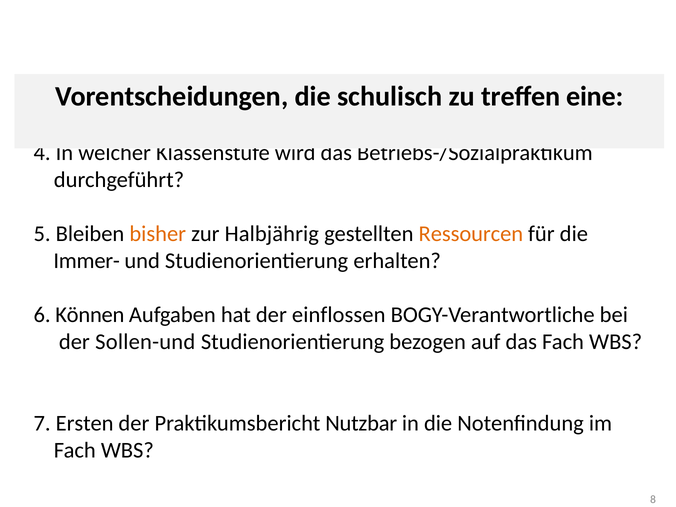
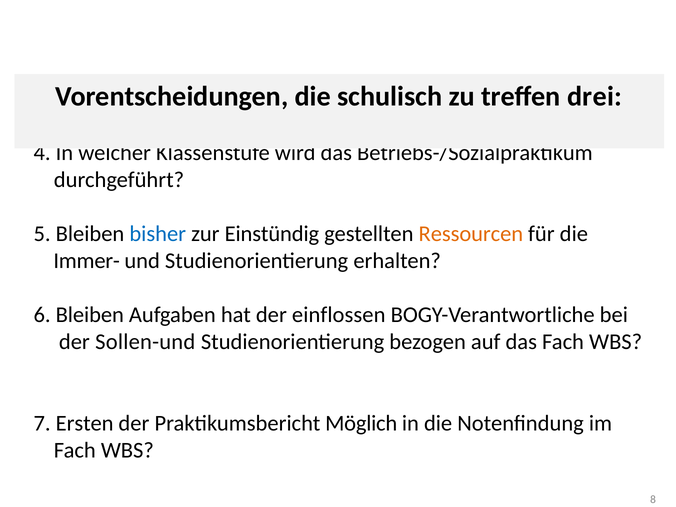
eine: eine -> drei
bisher colour: orange -> blue
Halbjährig: Halbjährig -> Einstündig
6 Können: Können -> Bleiben
Nutzbar: Nutzbar -> Möglich
